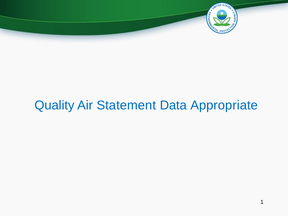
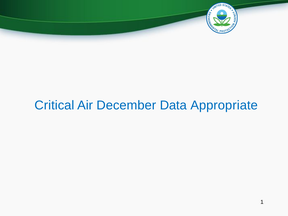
Quality: Quality -> Critical
Statement: Statement -> December
